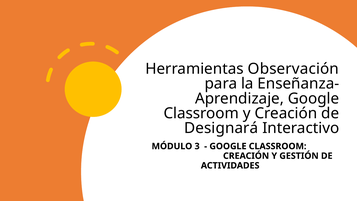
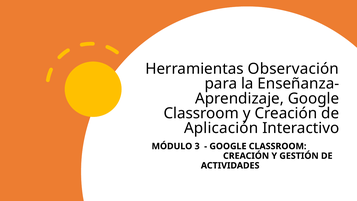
Designará: Designará -> Aplicación
